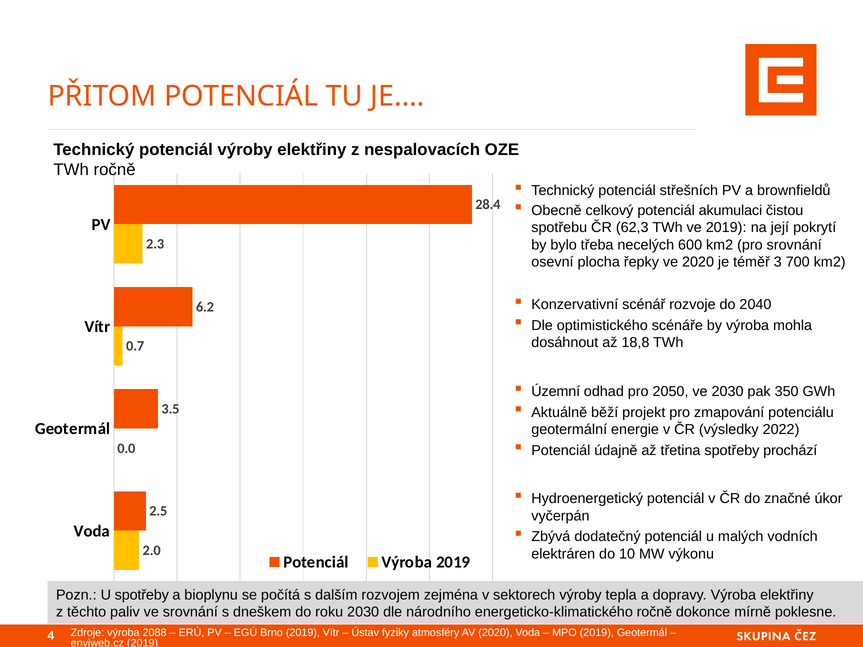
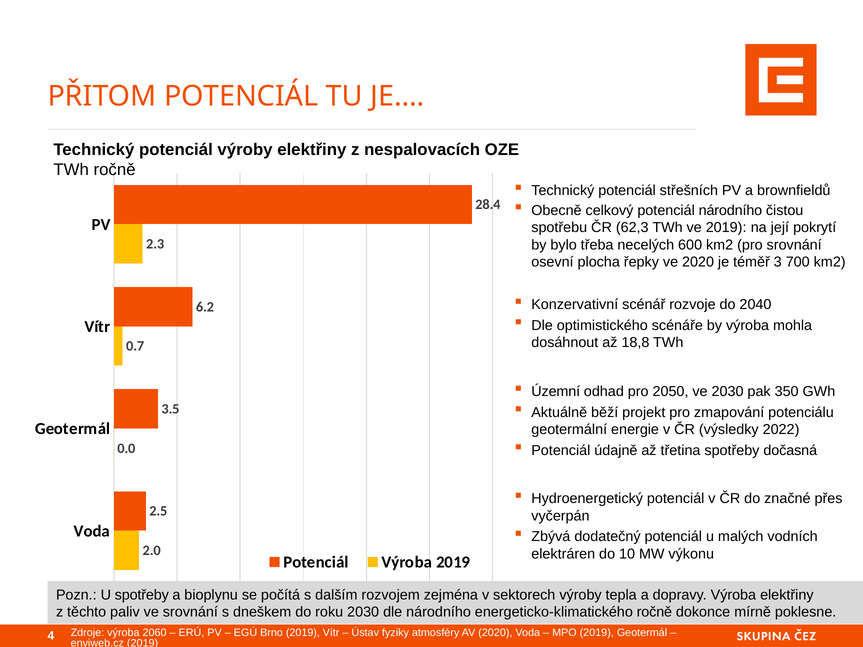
potenciál akumulaci: akumulaci -> národního
prochází: prochází -> dočasná
úkor: úkor -> přes
2088: 2088 -> 2060
